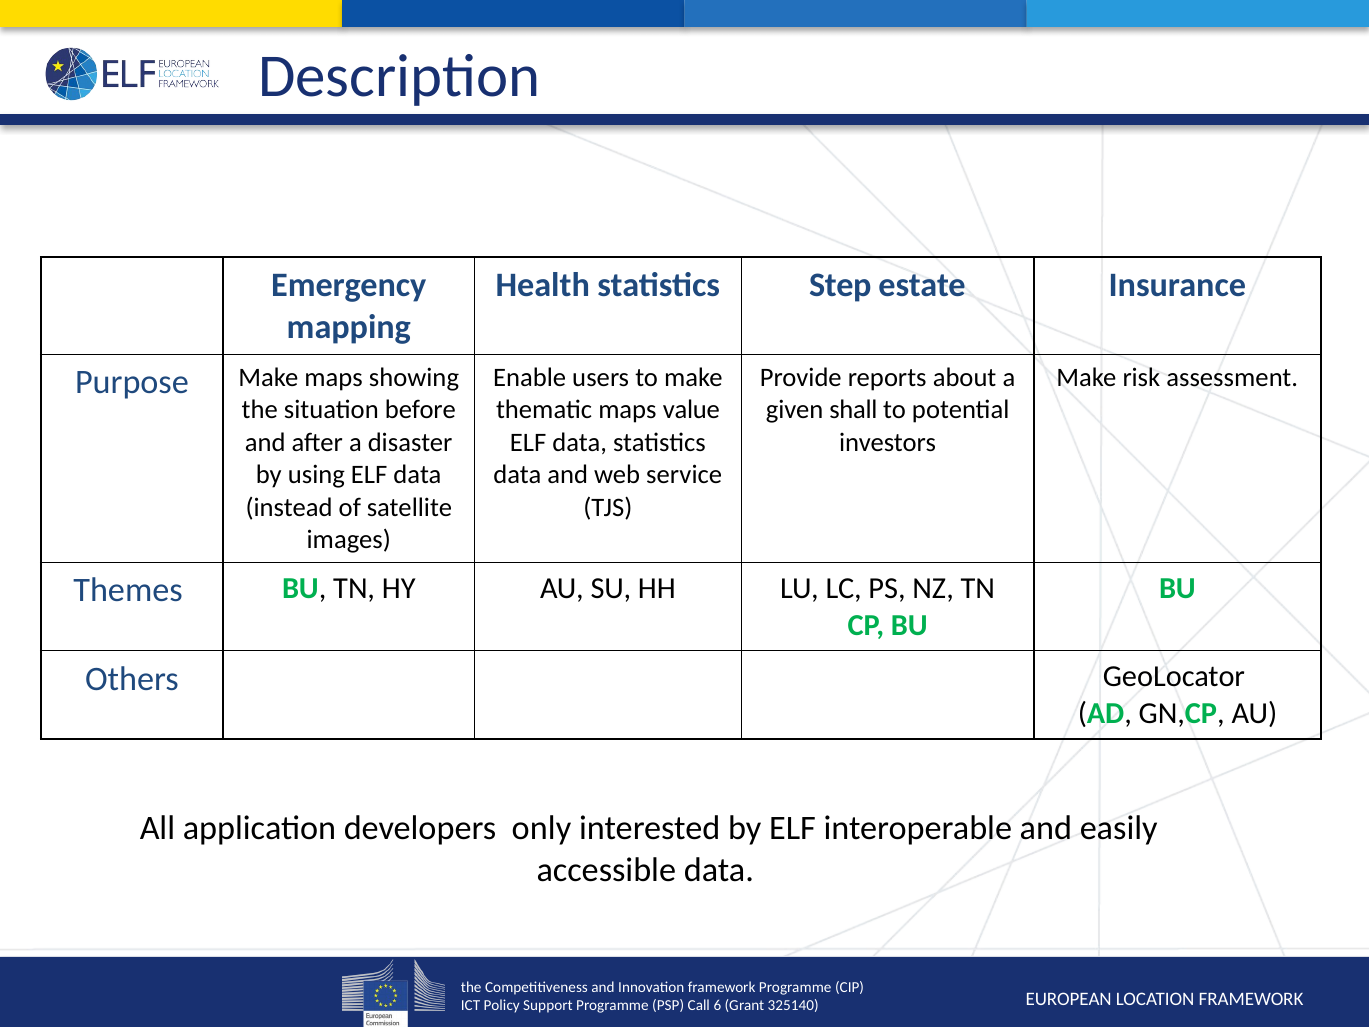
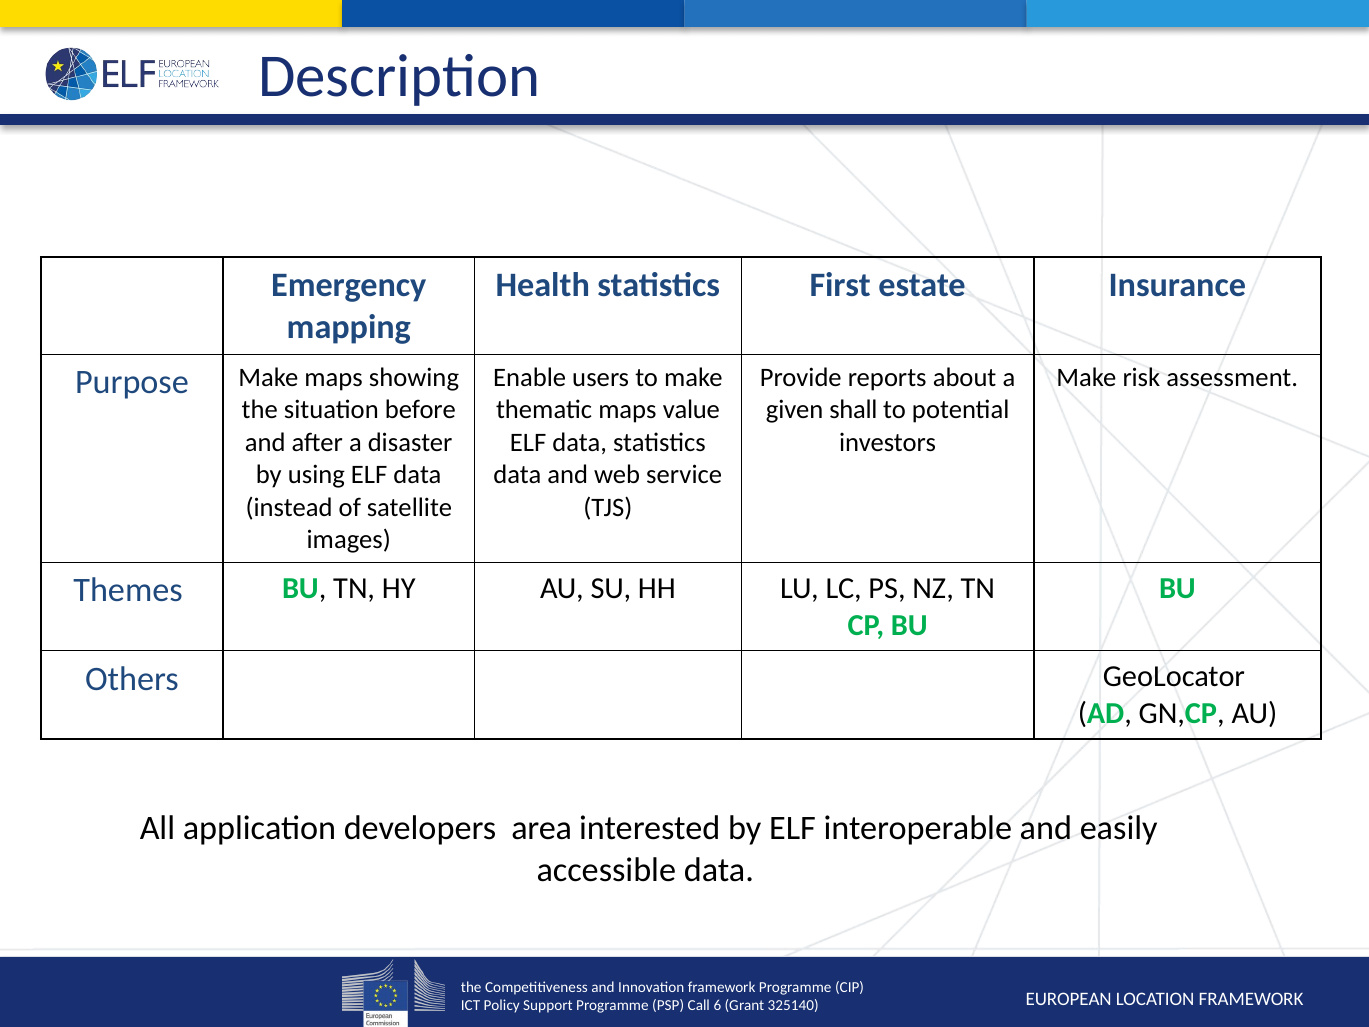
Step: Step -> First
only: only -> area
